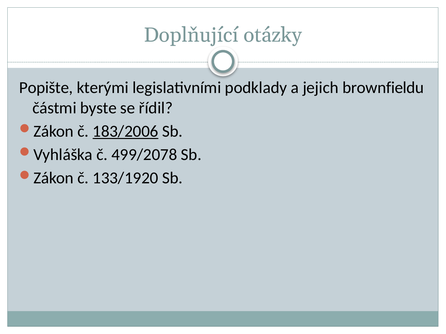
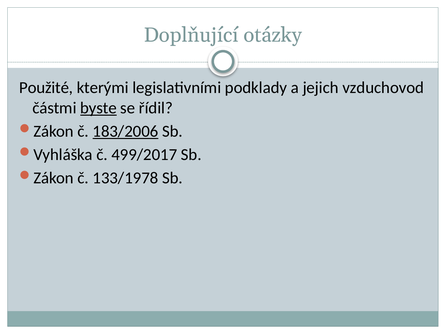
Popište: Popište -> Použité
brownfieldu: brownfieldu -> vzduchovod
byste underline: none -> present
499/2078: 499/2078 -> 499/2017
133/1920: 133/1920 -> 133/1978
